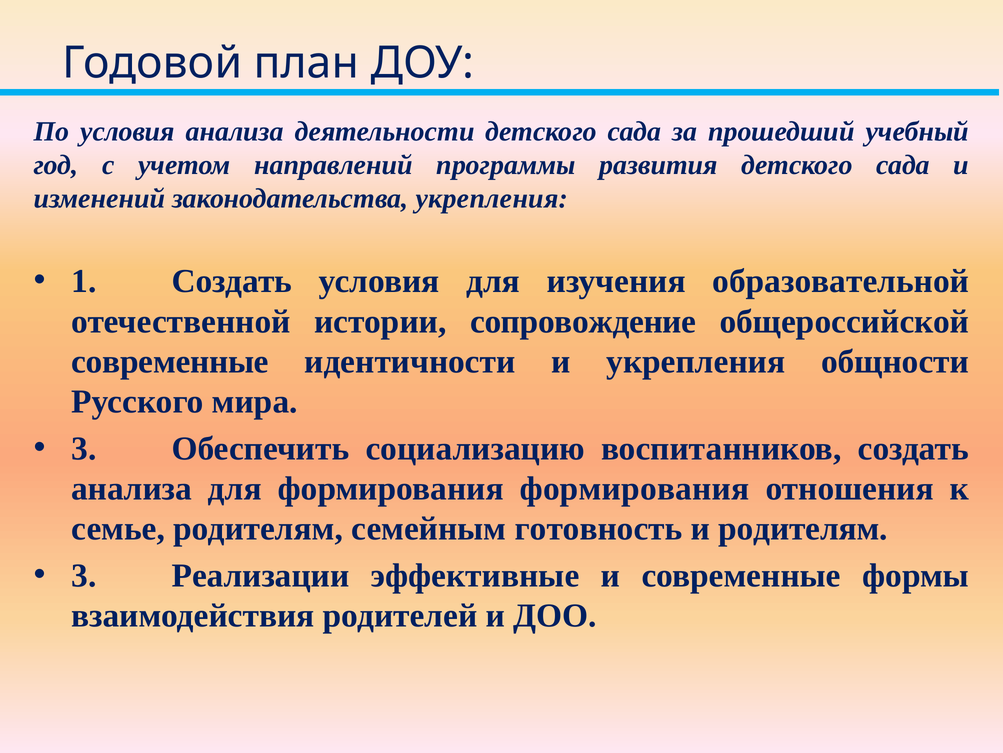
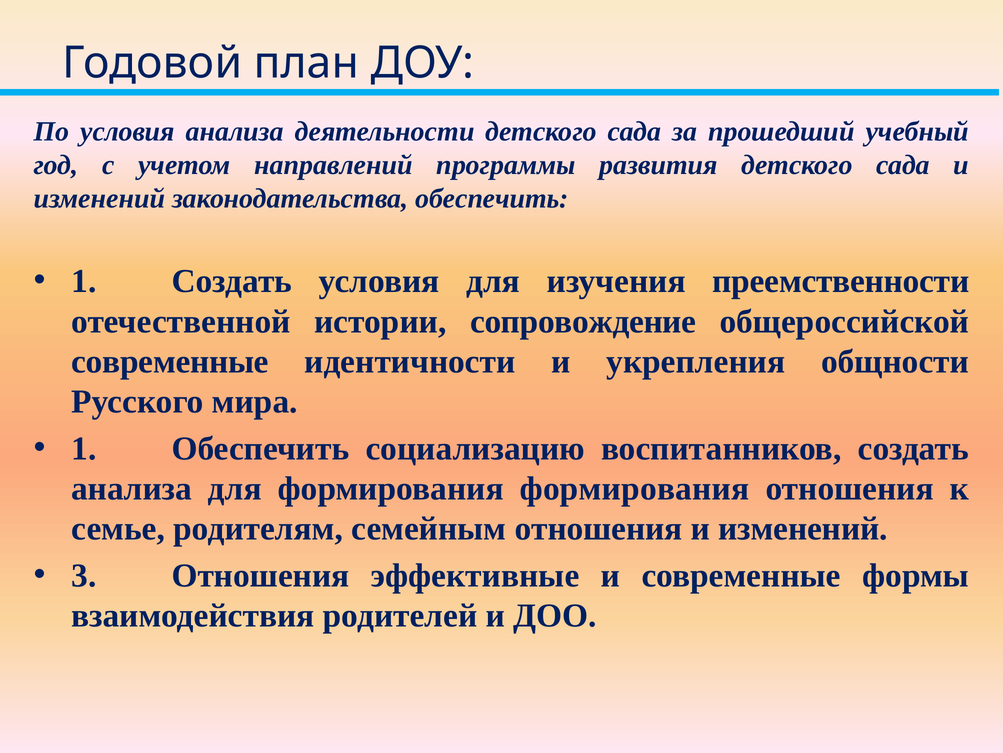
законодательства укрепления: укрепления -> обеспечить
образовательной: образовательной -> преемственности
3 at (84, 448): 3 -> 1
семейным готовность: готовность -> отношения
родителям at (803, 528): родителям -> изменений
3 Реализации: Реализации -> Отношения
